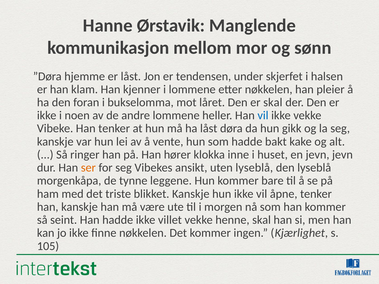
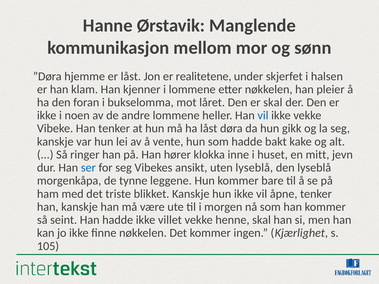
tendensen: tendensen -> realitetene
en jevn: jevn -> mitt
ser colour: orange -> blue
